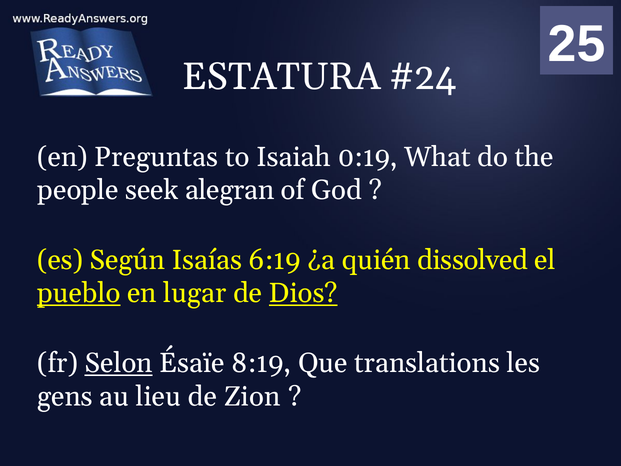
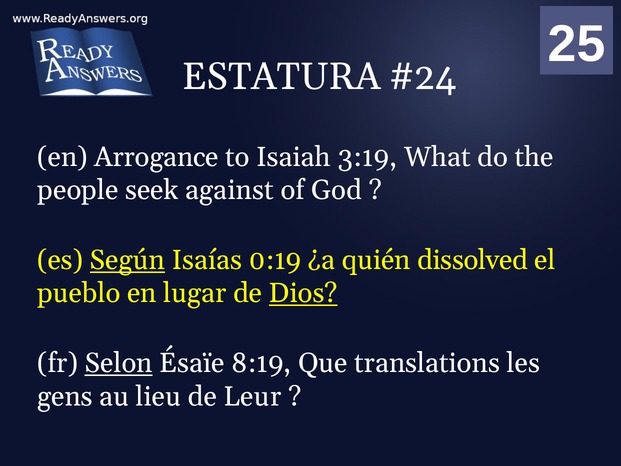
Preguntas: Preguntas -> Arrogance
0:19: 0:19 -> 3:19
alegran: alegran -> against
Según underline: none -> present
6:19: 6:19 -> 0:19
pueblo underline: present -> none
Zion: Zion -> Leur
